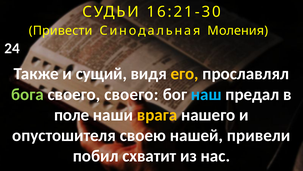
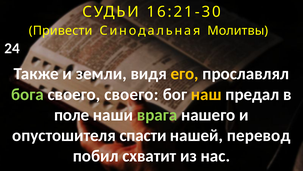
Моления: Моления -> Молитвы
сущий: сущий -> земли
наш colour: light blue -> yellow
врага colour: yellow -> light green
своею: своею -> спасти
привели: привели -> перевод
